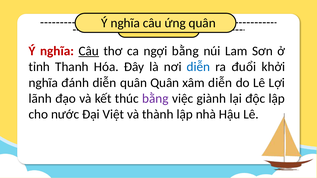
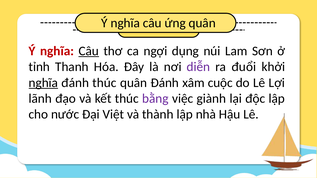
ngợi bằng: bằng -> dụng
diễn at (198, 67) colour: blue -> purple
nghĩa at (43, 83) underline: none -> present
đánh diễn: diễn -> thúc
quân Quân: Quân -> Đánh
xâm diễn: diễn -> cuộc
